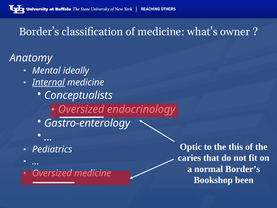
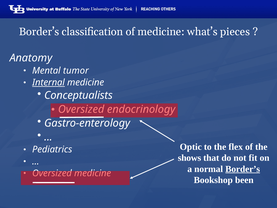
owner: owner -> pieces
ideally: ideally -> tumor
this: this -> flex
caries: caries -> shows
Border’s at (243, 169) underline: none -> present
